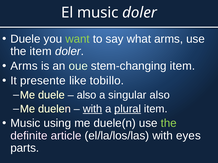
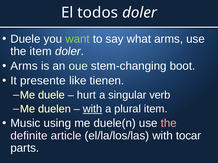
El music: music -> todos
stem-changing item: item -> boot
tobillo: tobillo -> tienen
also at (87, 95): also -> hurt
singular also: also -> verb
plural underline: present -> none
the at (169, 124) colour: light green -> pink
eyes: eyes -> tocar
